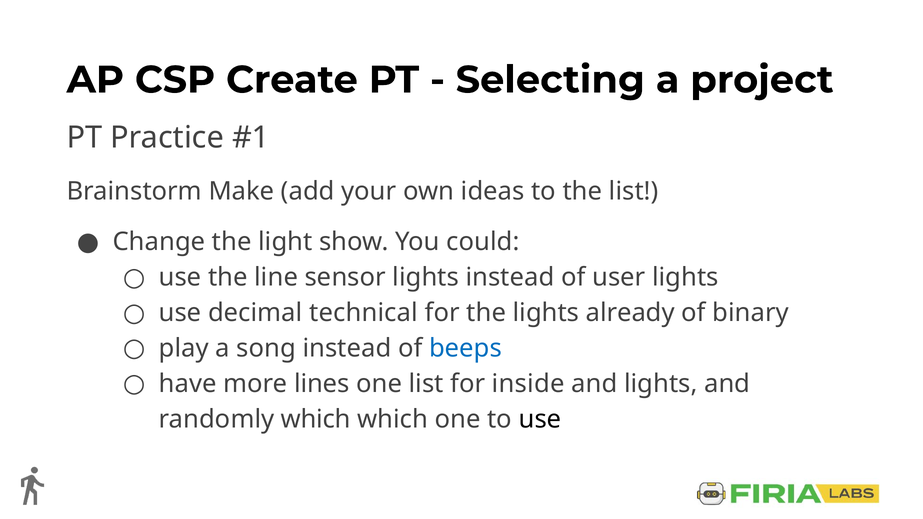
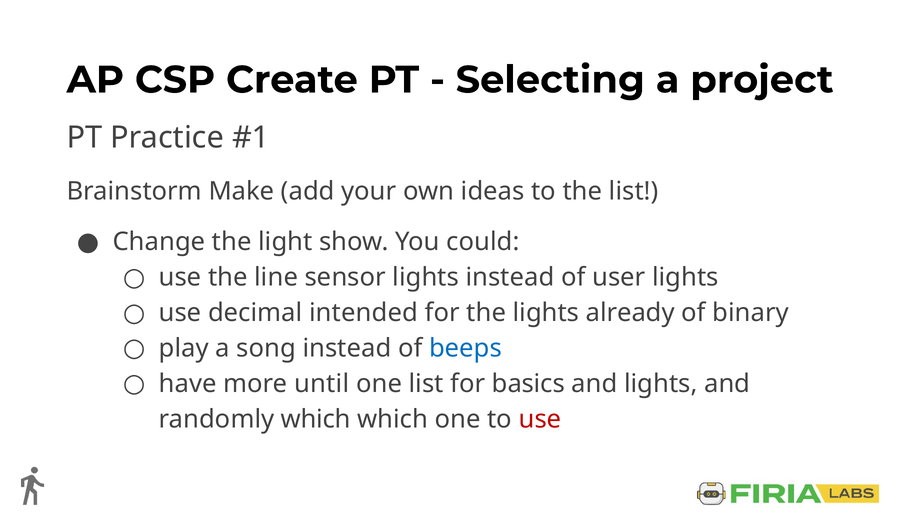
technical: technical -> intended
lines: lines -> until
inside: inside -> basics
use at (540, 419) colour: black -> red
